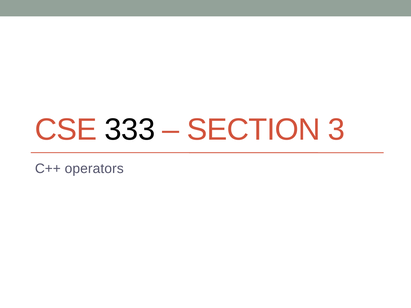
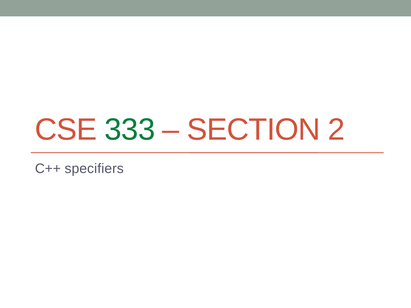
333 colour: black -> green
3: 3 -> 2
operators: operators -> specifiers
